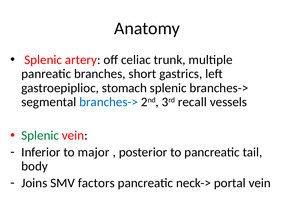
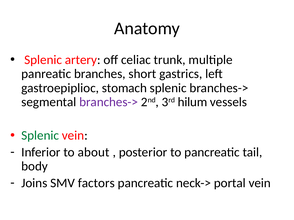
branches-> at (109, 102) colour: blue -> purple
recall: recall -> hilum
major: major -> about
